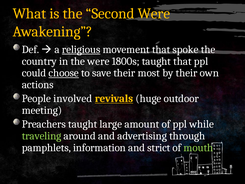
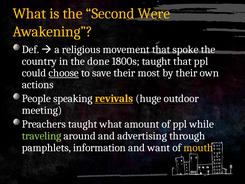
religious underline: present -> none
the were: were -> done
involved: involved -> speaking
taught large: large -> what
strict: strict -> want
mouth colour: light green -> yellow
